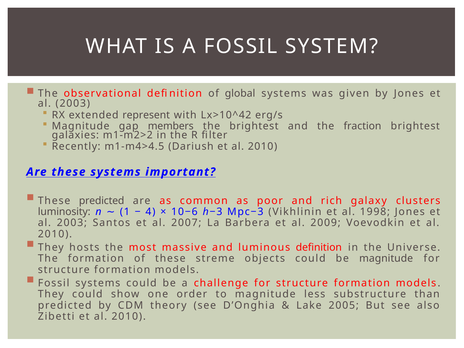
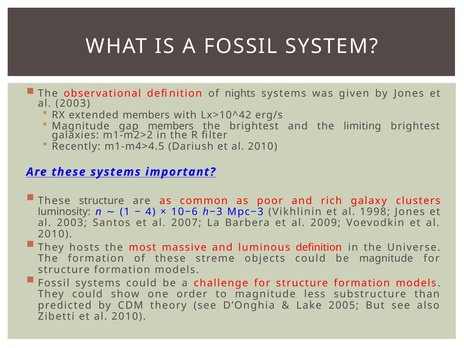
global: global -> nights
extended represent: represent -> members
fraction: fraction -> limiting
These predicted: predicted -> structure
